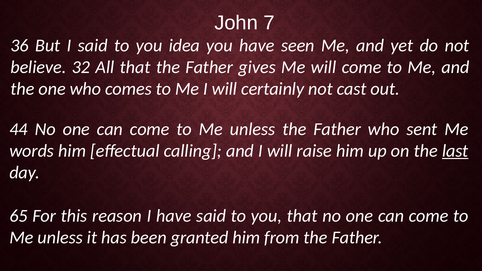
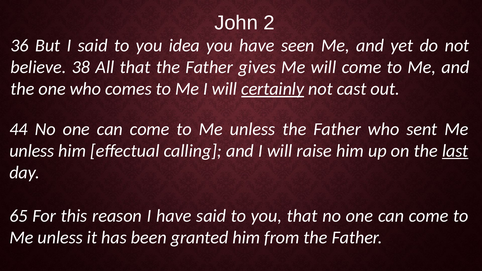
7: 7 -> 2
32: 32 -> 38
certainly underline: none -> present
words at (32, 151): words -> unless
